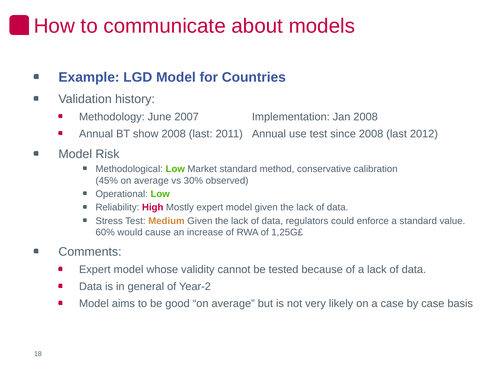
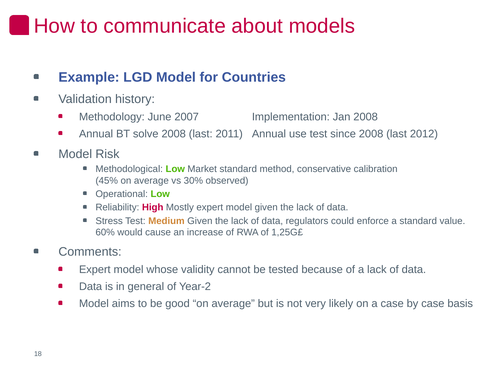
show: show -> solve
